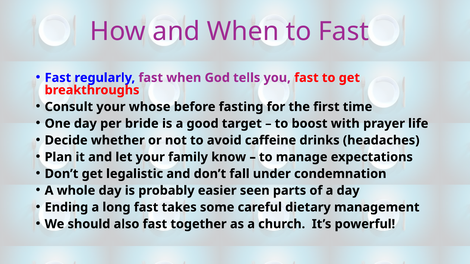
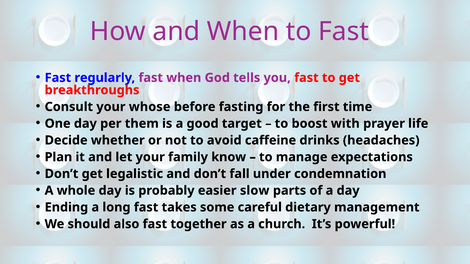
bride: bride -> them
seen: seen -> slow
